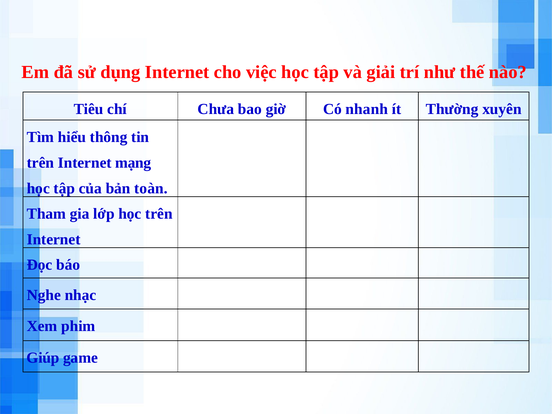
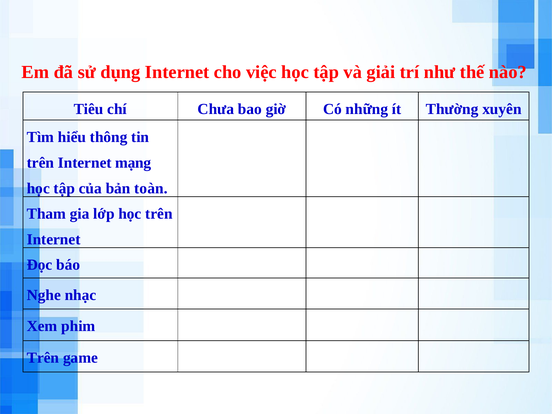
nhanh: nhanh -> những
Giúp at (43, 358): Giúp -> Trên
